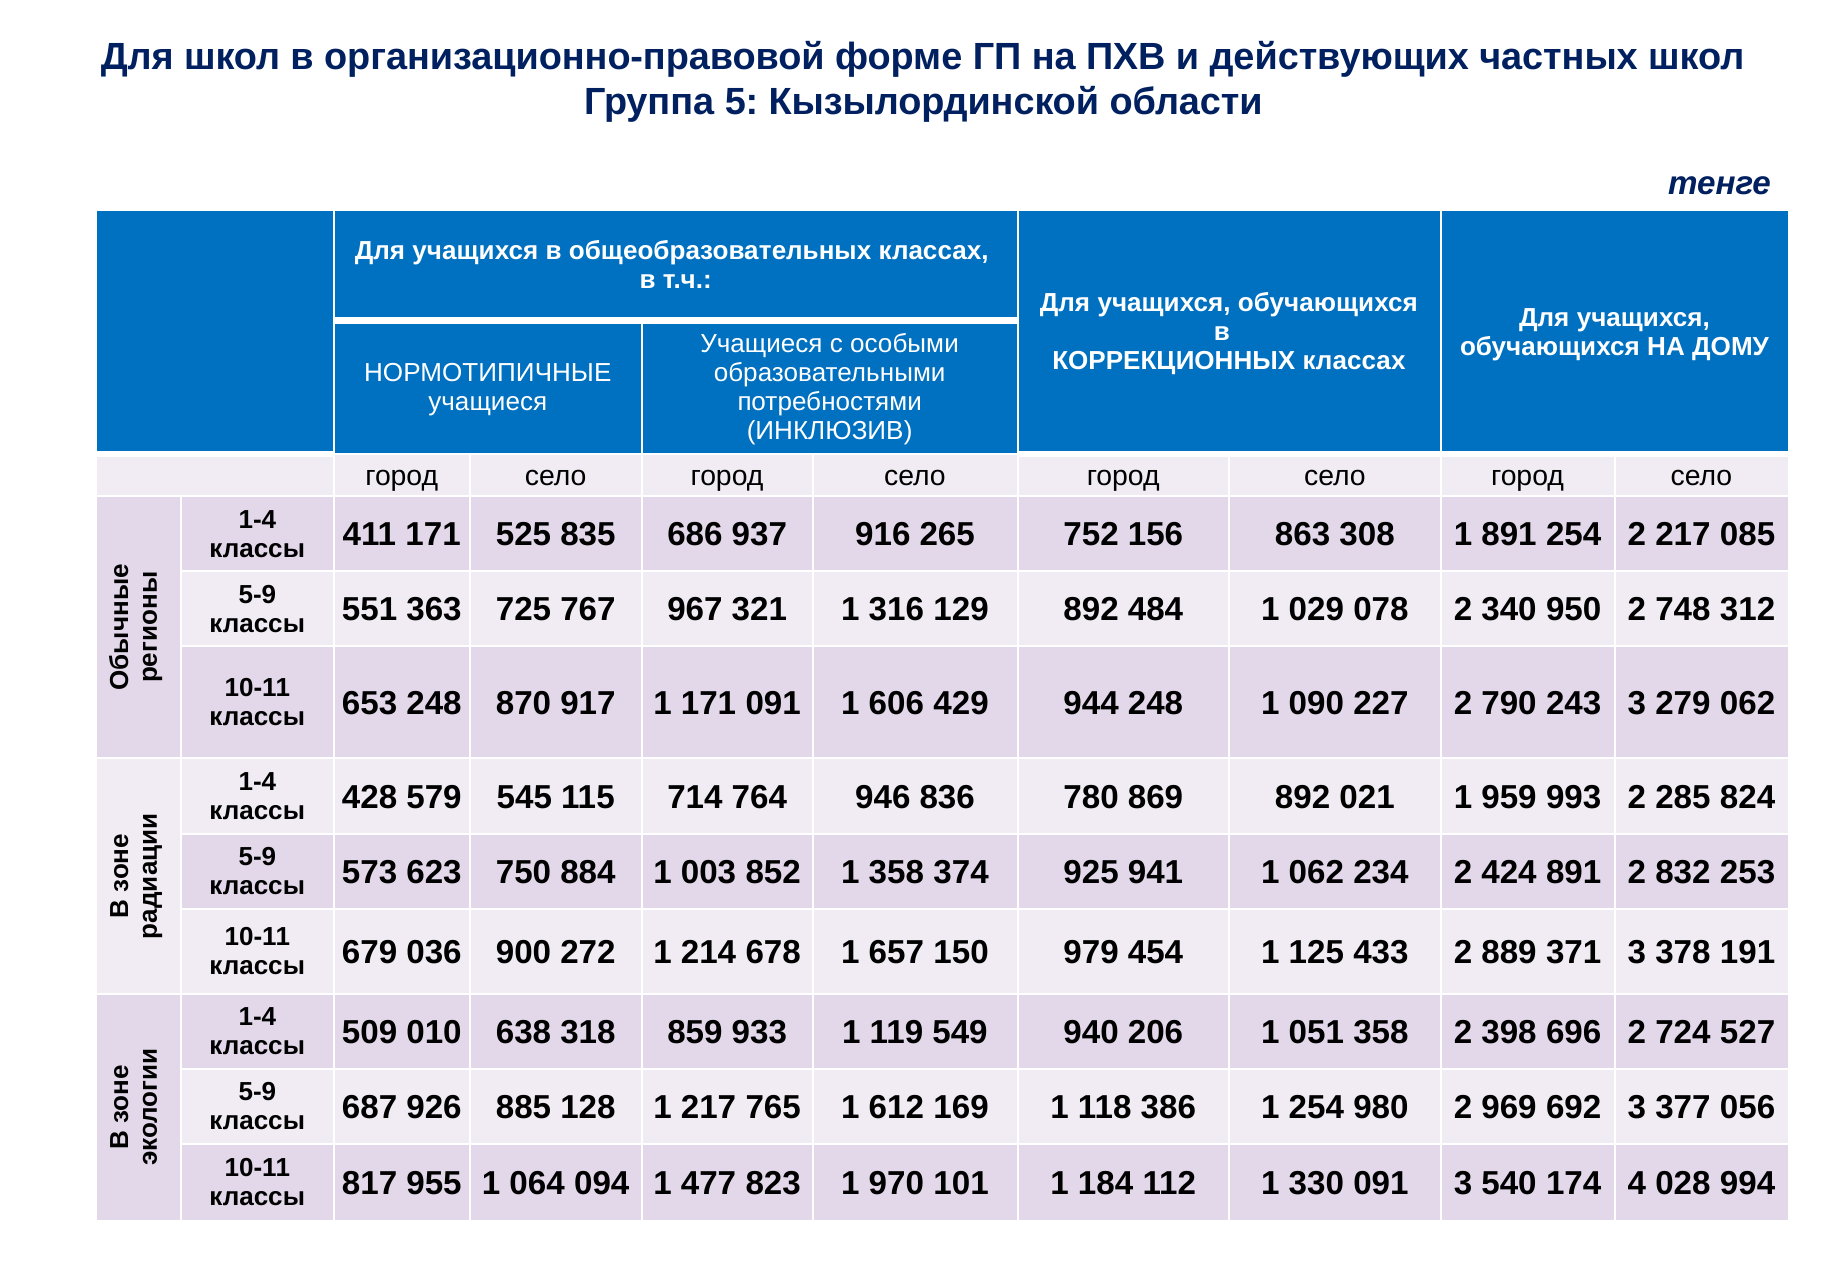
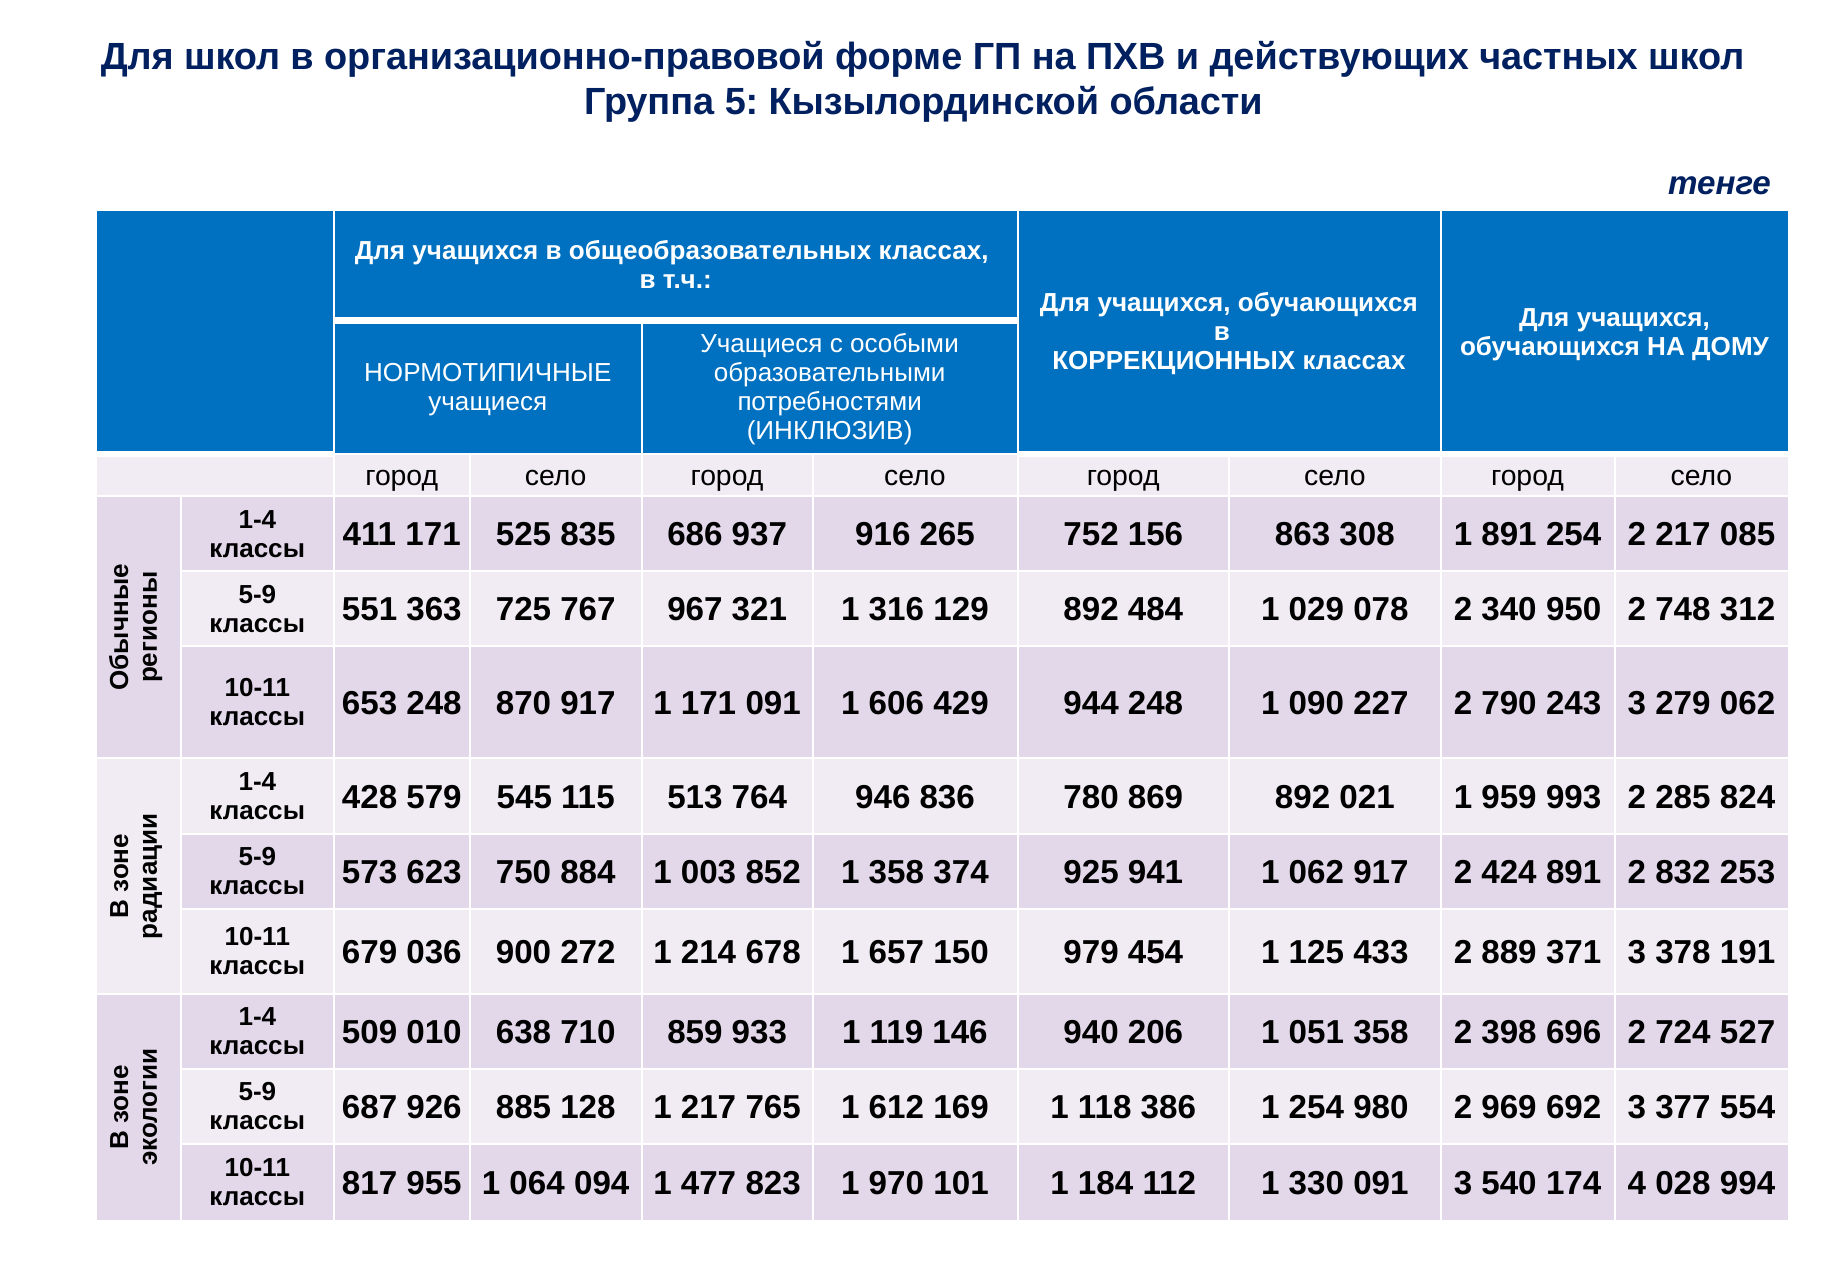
714: 714 -> 513
062 234: 234 -> 917
318: 318 -> 710
549: 549 -> 146
056: 056 -> 554
